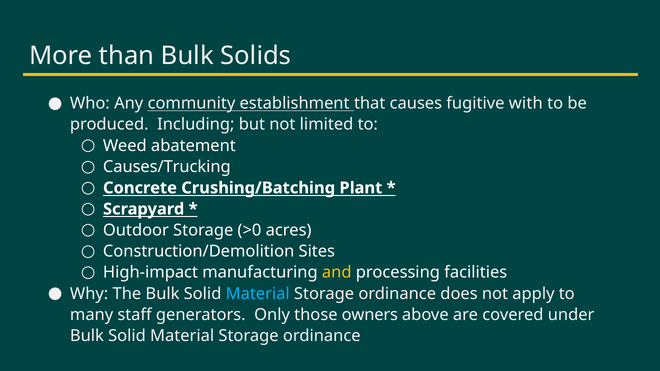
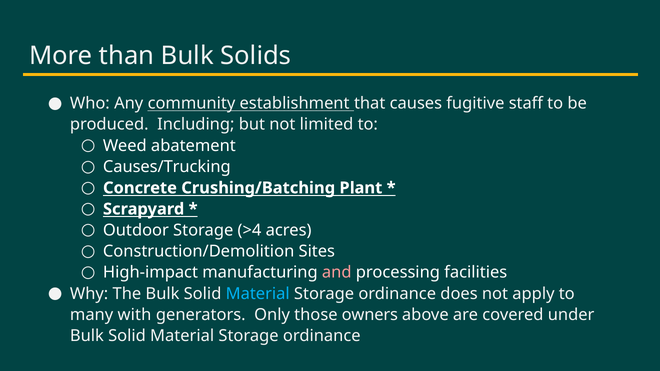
with: with -> staff
>0: >0 -> >4
and colour: yellow -> pink
staff: staff -> with
